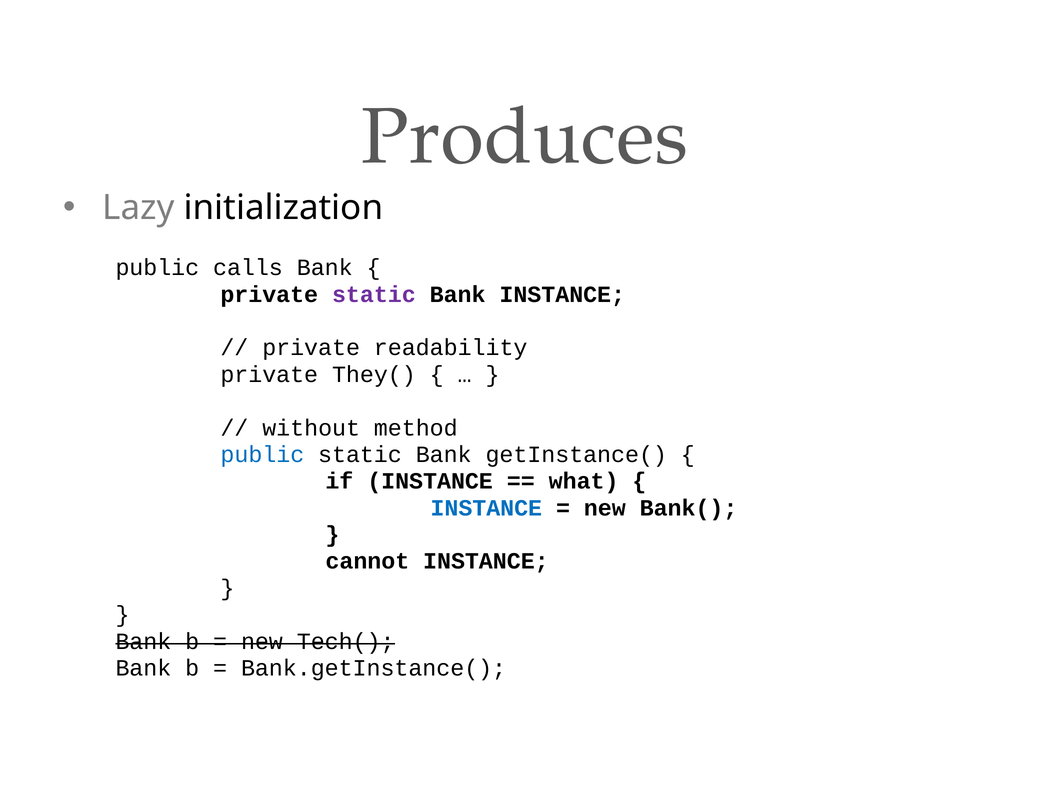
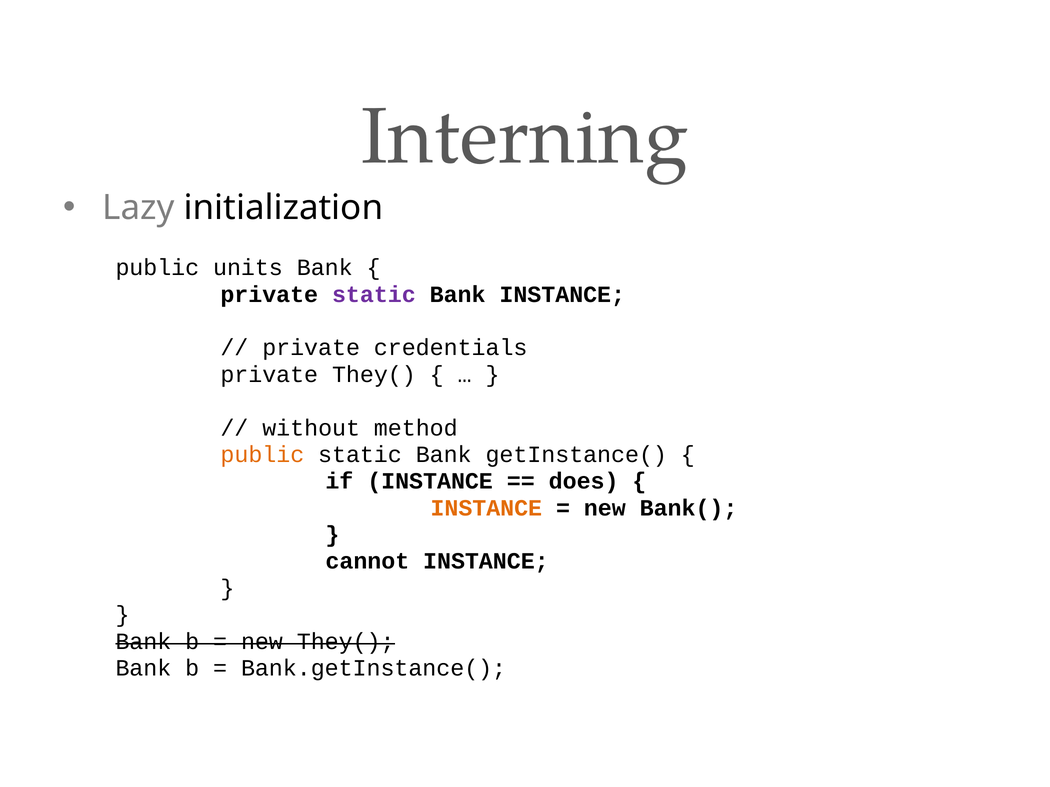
Produces: Produces -> Interning
calls: calls -> units
readability: readability -> credentials
public at (262, 455) colour: blue -> orange
what: what -> does
INSTANCE at (486, 508) colour: blue -> orange
new Tech(: Tech( -> They(
